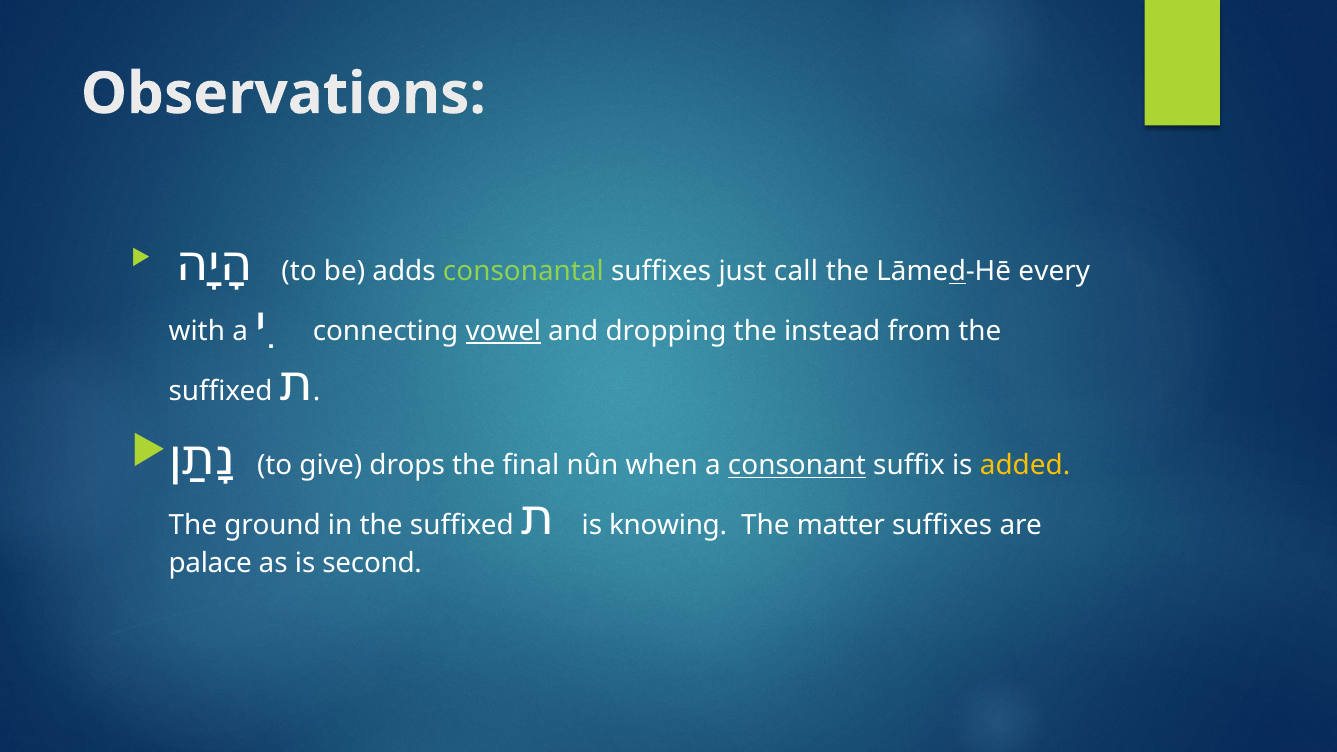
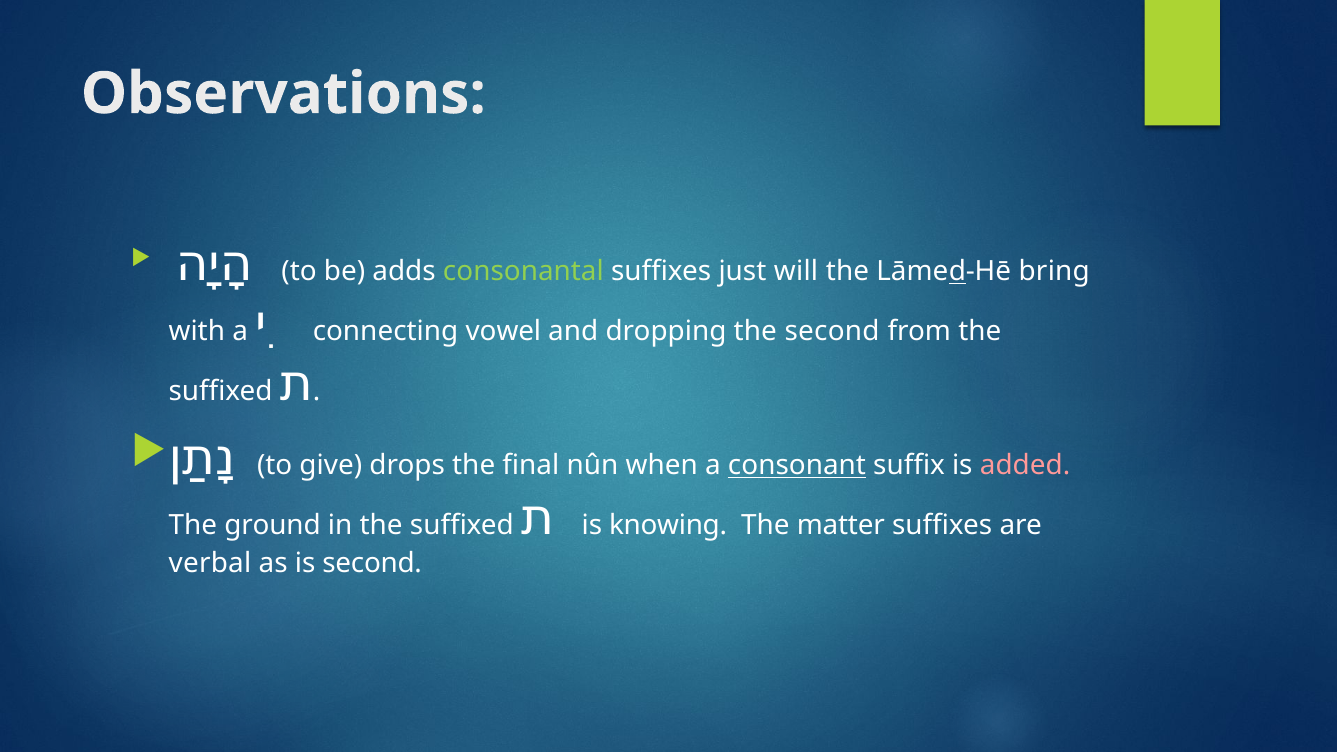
call: call -> will
every: every -> bring
vowel underline: present -> none
the instead: instead -> second
added colour: yellow -> pink
palace: palace -> verbal
